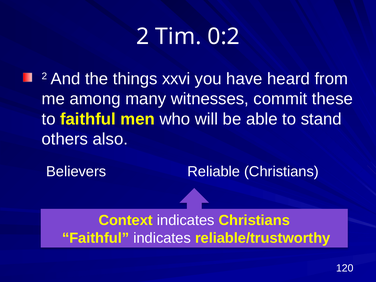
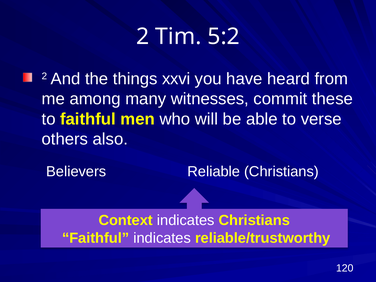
0:2: 0:2 -> 5:2
stand: stand -> verse
